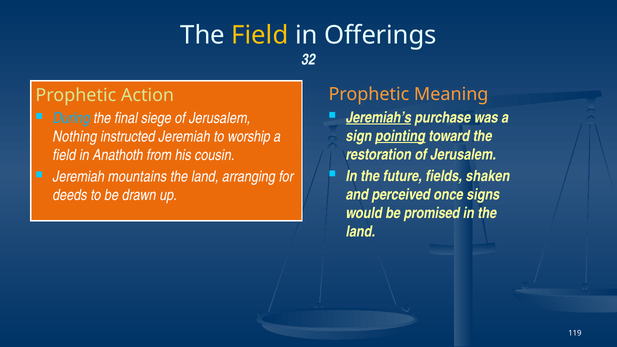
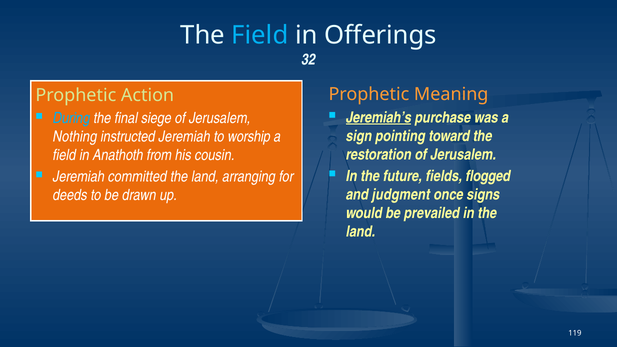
Field at (260, 36) colour: yellow -> light blue
pointing underline: present -> none
shaken: shaken -> flogged
mountains: mountains -> committed
perceived: perceived -> judgment
promised: promised -> prevailed
